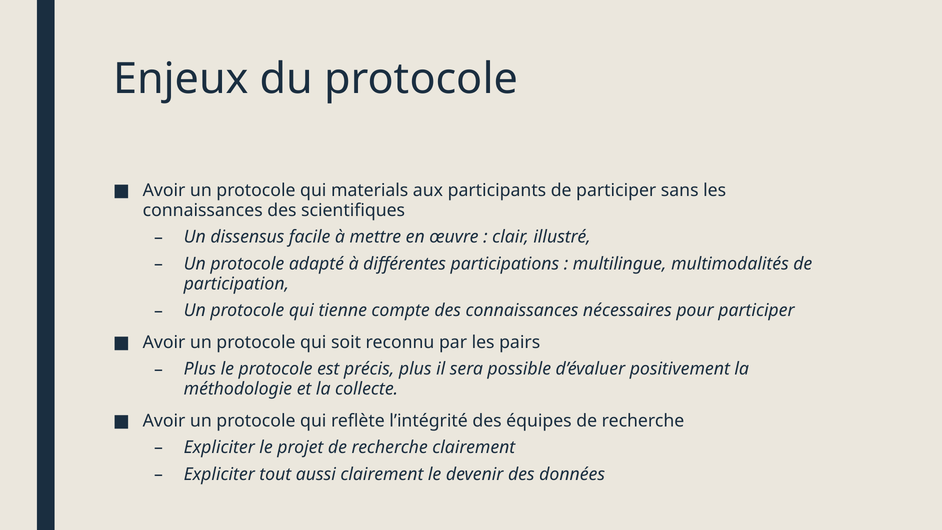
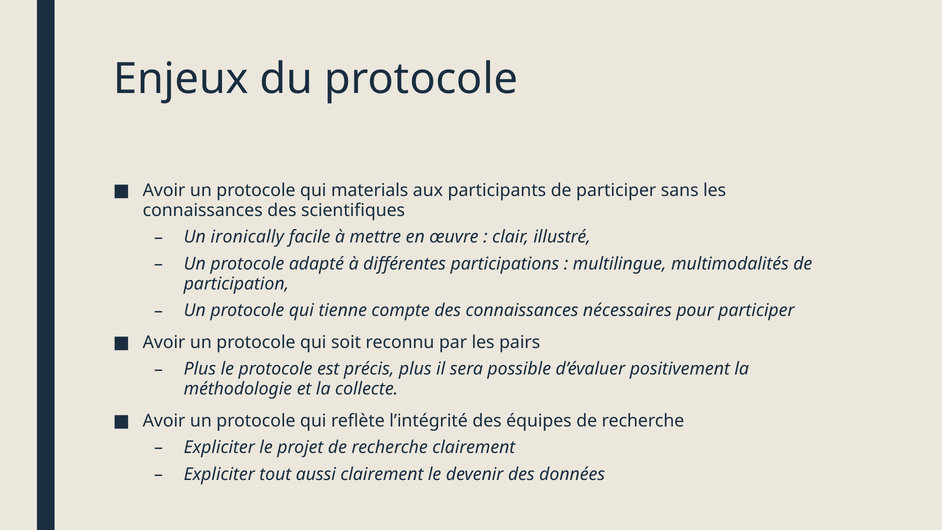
dissensus: dissensus -> ironically
